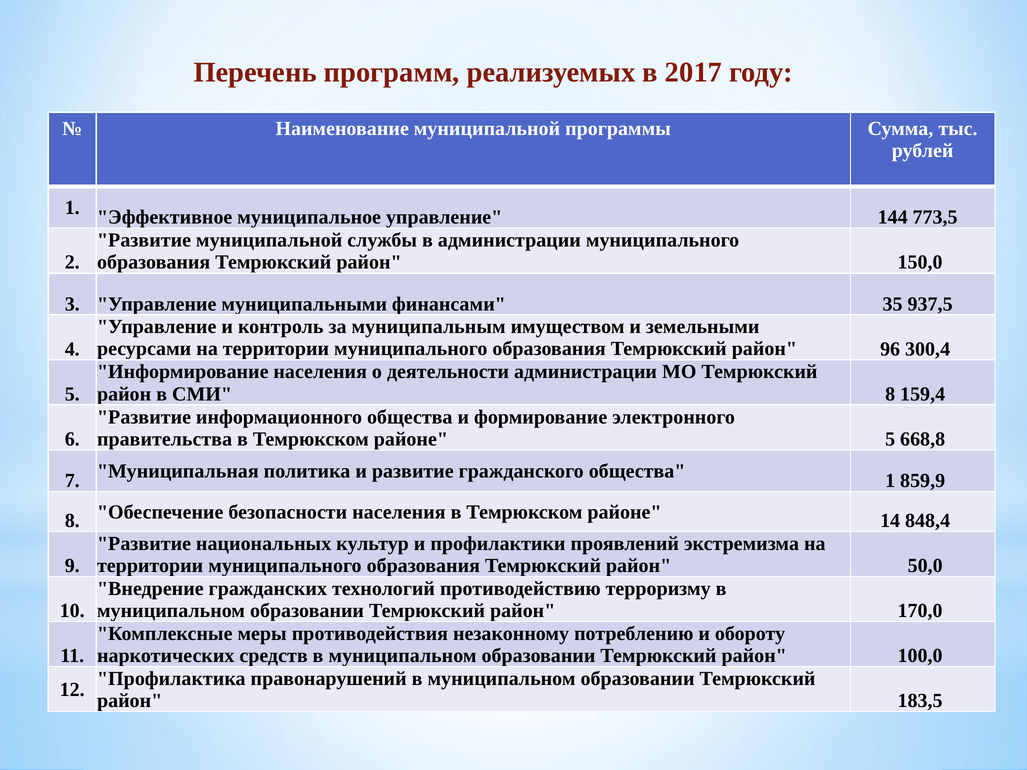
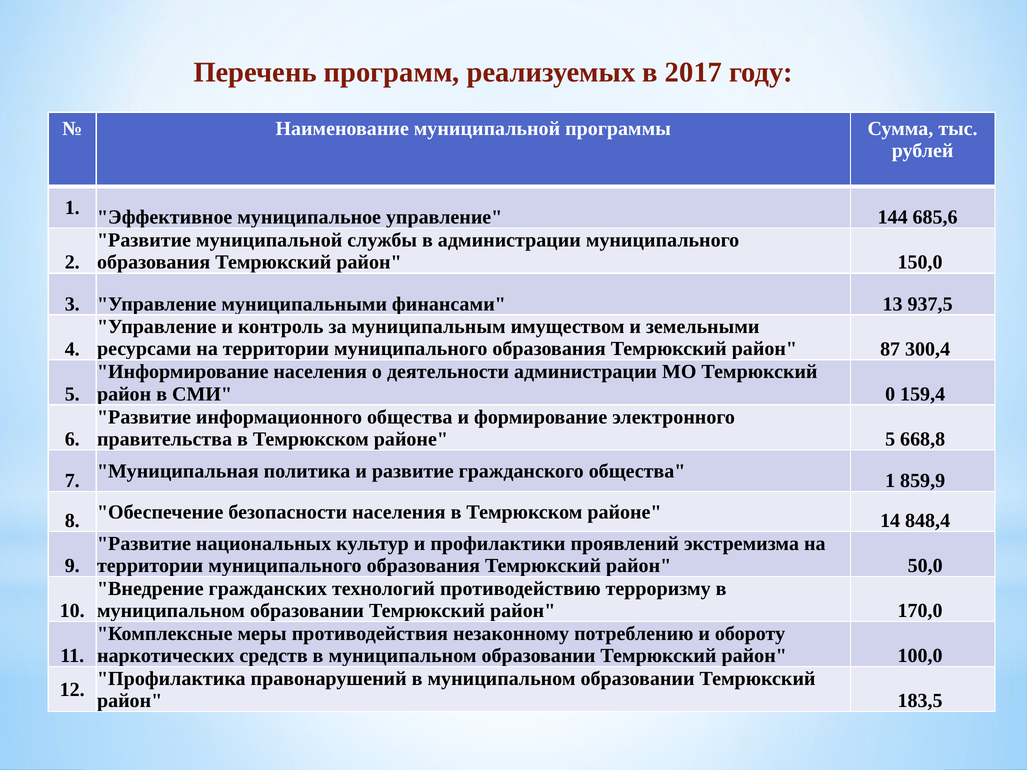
773,5: 773,5 -> 685,6
35: 35 -> 13
96: 96 -> 87
СМИ 8: 8 -> 0
